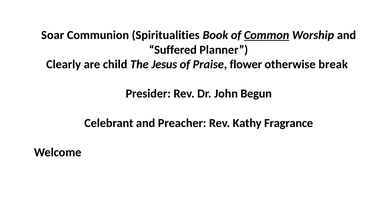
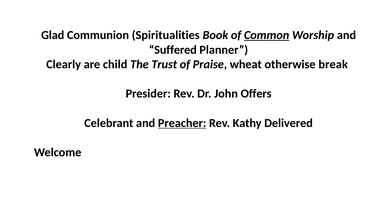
Soar: Soar -> Glad
Jesus: Jesus -> Trust
flower: flower -> wheat
Begun: Begun -> Offers
Preacher underline: none -> present
Fragrance: Fragrance -> Delivered
